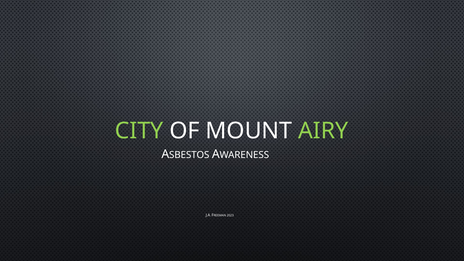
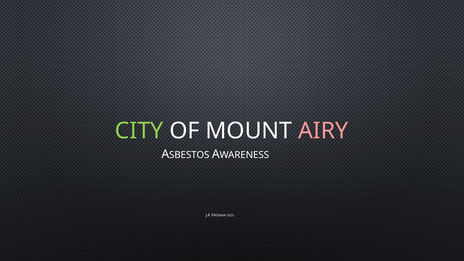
AIRY colour: light green -> pink
